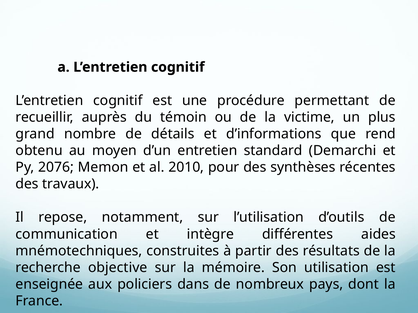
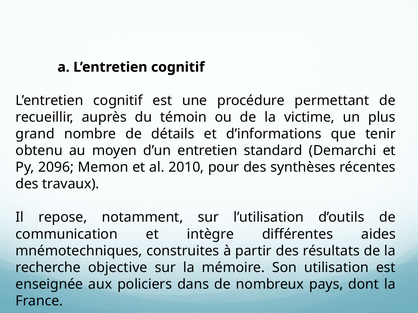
rend: rend -> tenir
2076: 2076 -> 2096
